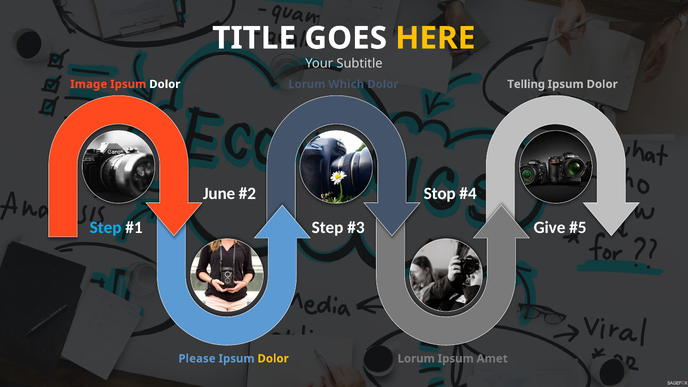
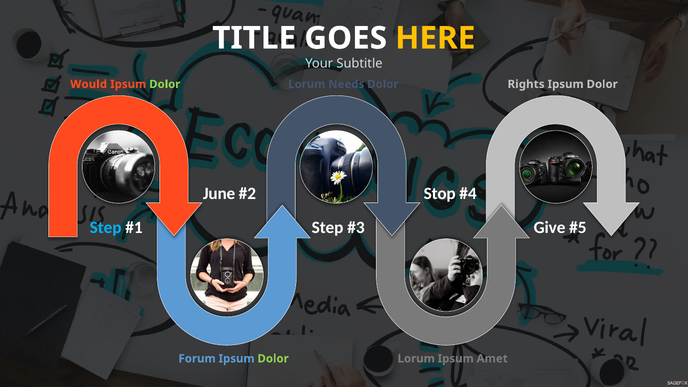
Image: Image -> Would
Dolor at (165, 84) colour: white -> light green
Which: Which -> Needs
Telling: Telling -> Rights
Please: Please -> Forum
Dolor at (273, 359) colour: yellow -> light green
